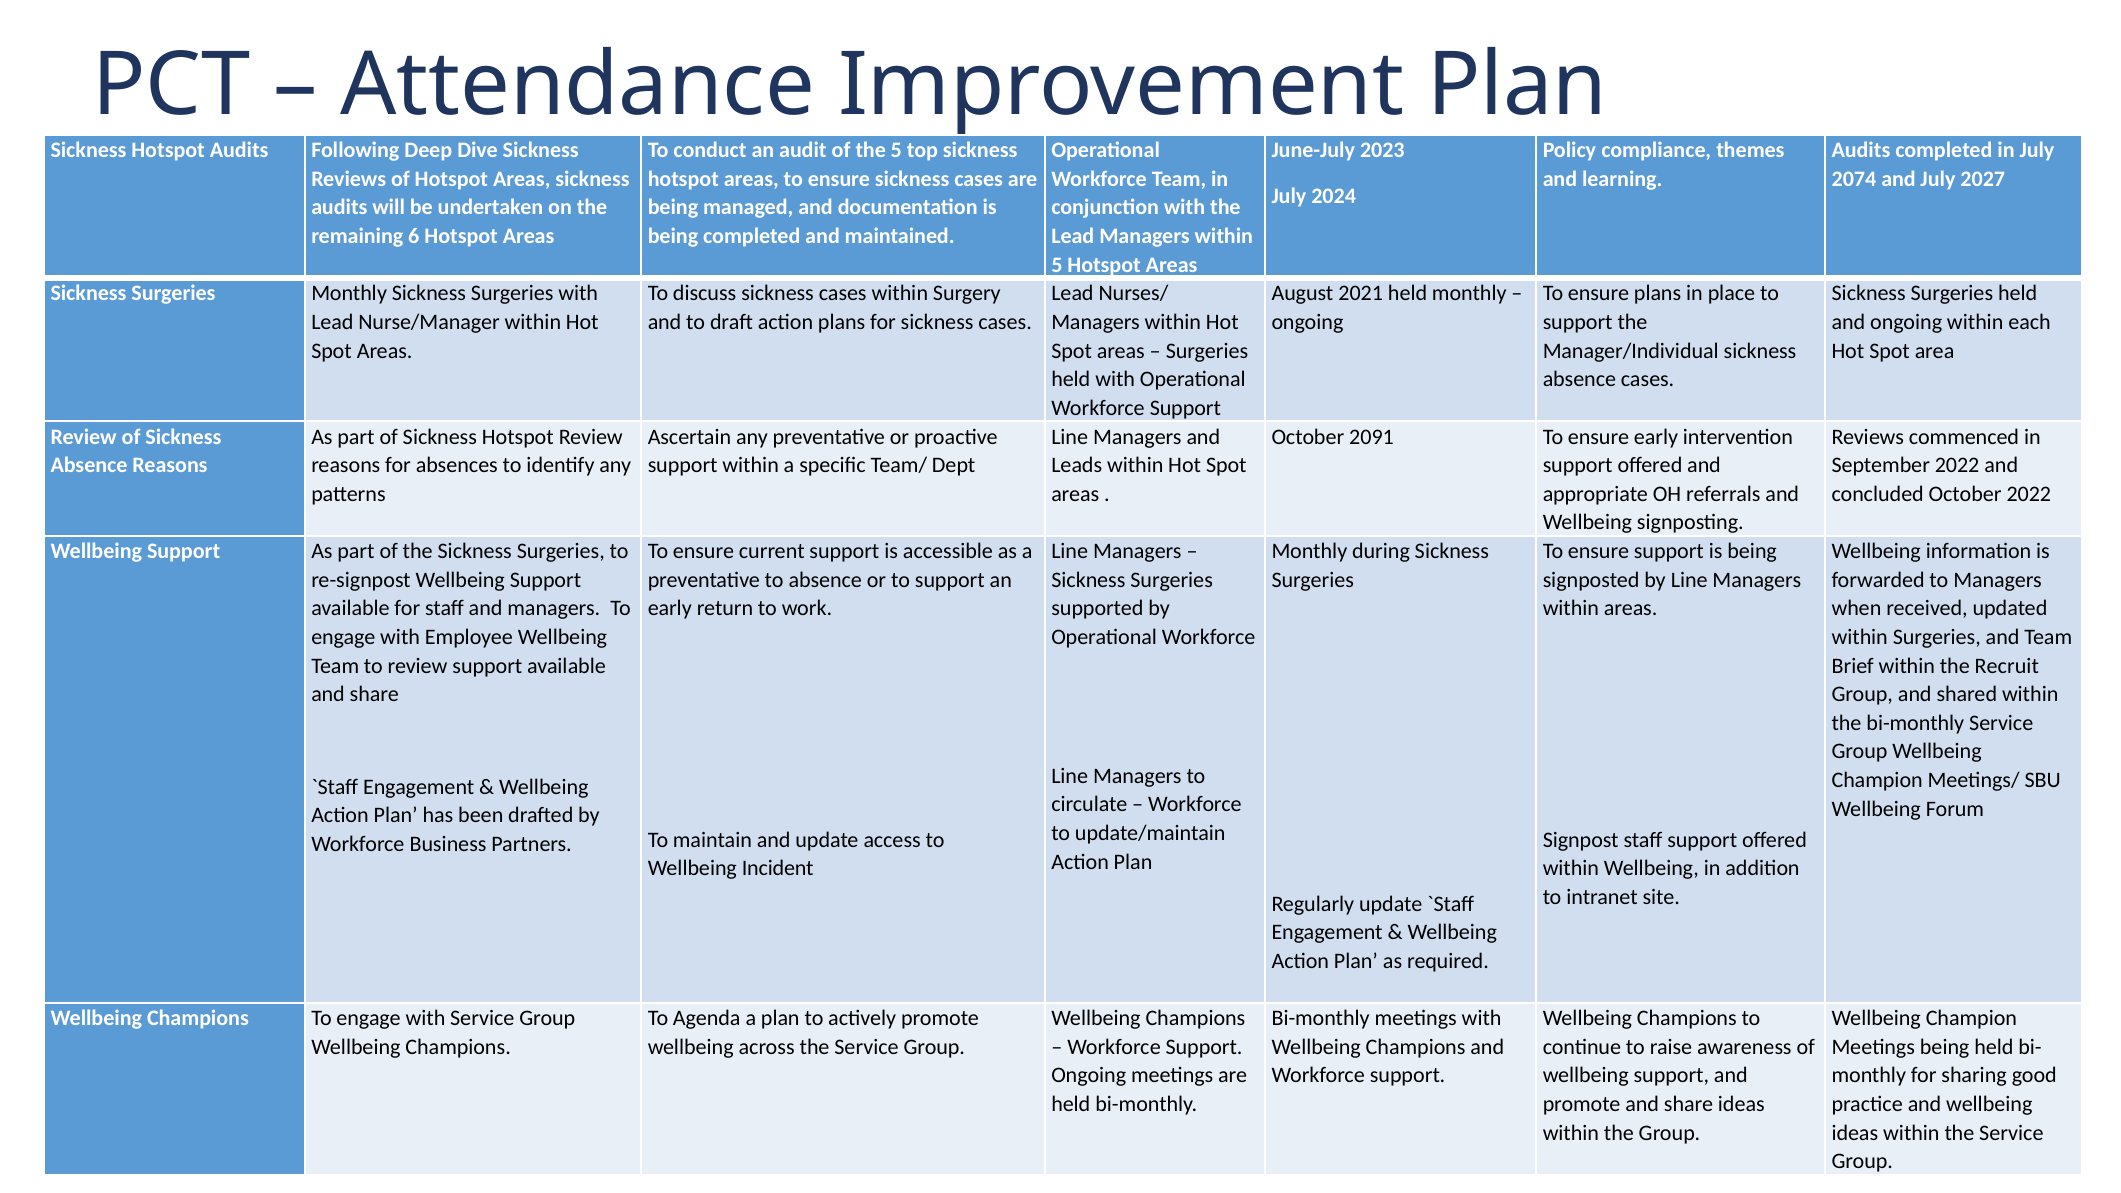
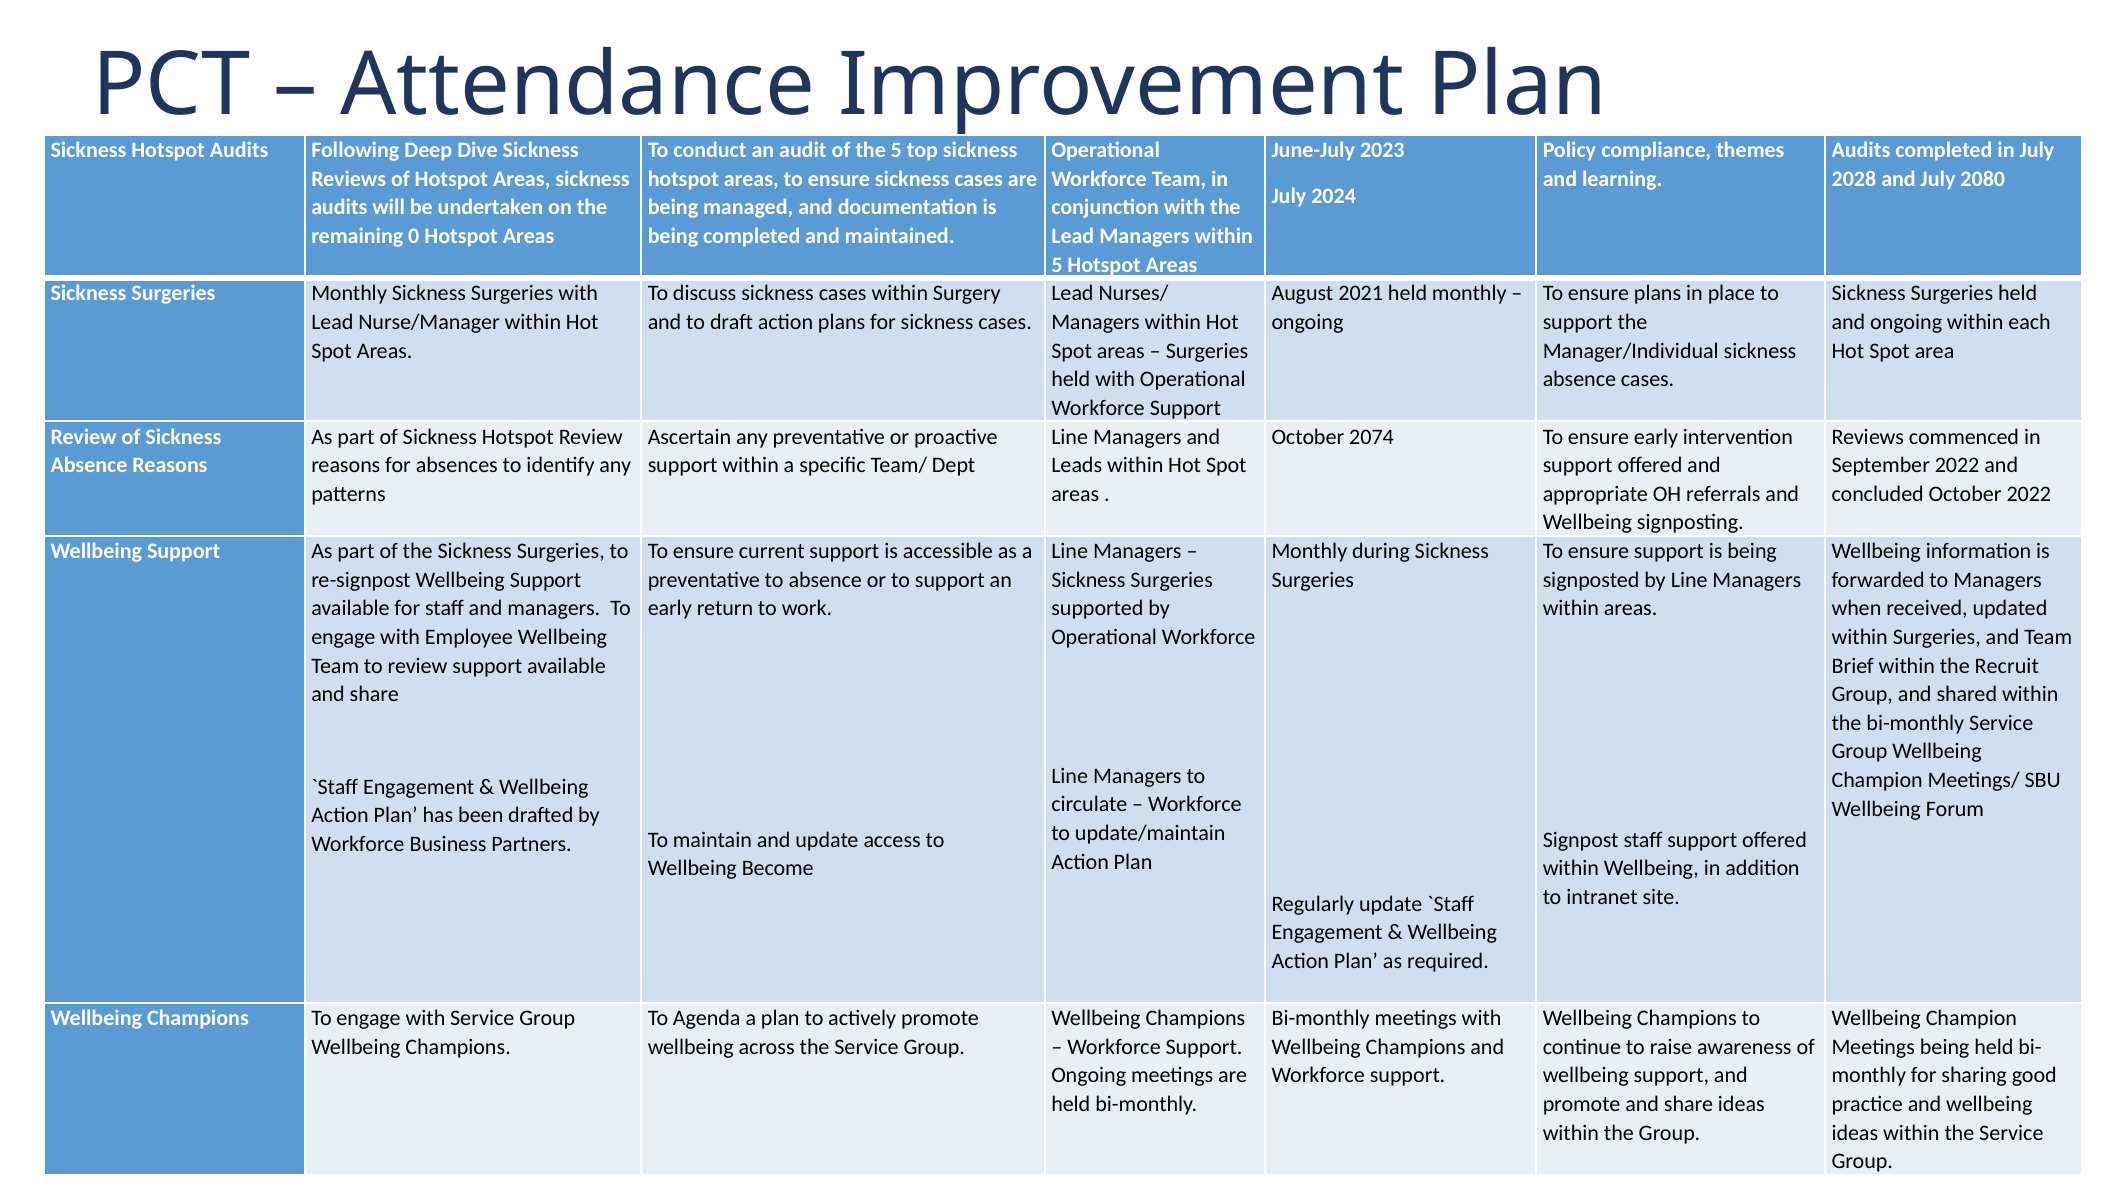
2074: 2074 -> 2028
2027: 2027 -> 2080
6: 6 -> 0
2091: 2091 -> 2074
Incident: Incident -> Become
